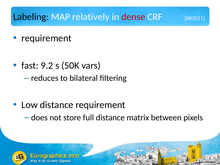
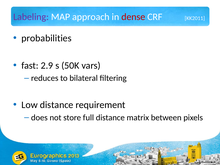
Labeling colour: black -> purple
relatively: relatively -> approach
requirement at (47, 38): requirement -> probabilities
9.2: 9.2 -> 2.9
